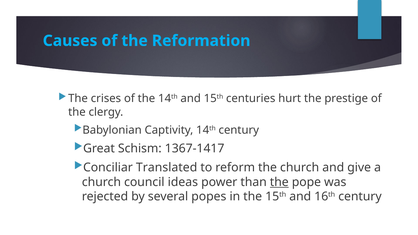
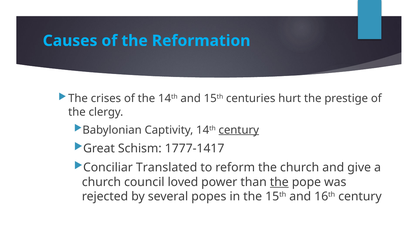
century at (239, 130) underline: none -> present
1367-1417: 1367-1417 -> 1777-1417
ideas: ideas -> loved
